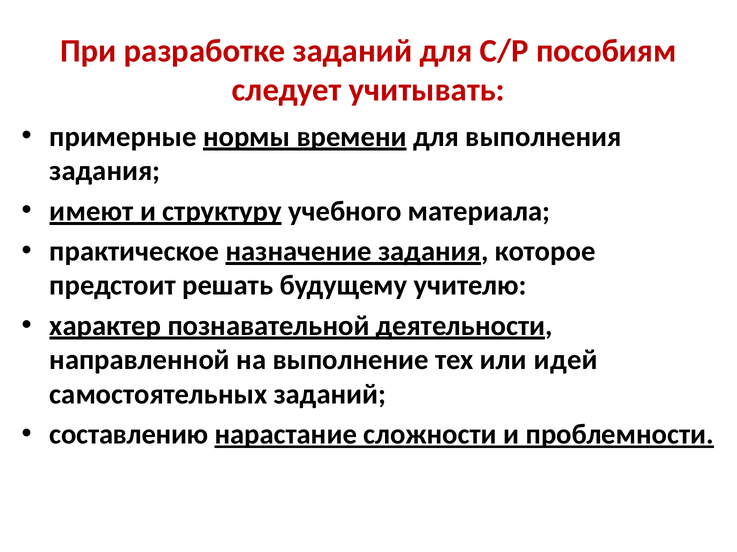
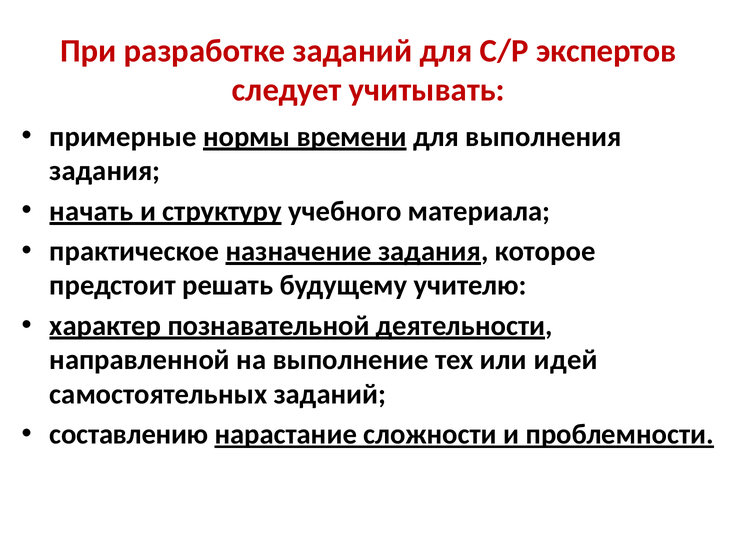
пособиям: пособиям -> экспертов
имеют: имеют -> начать
